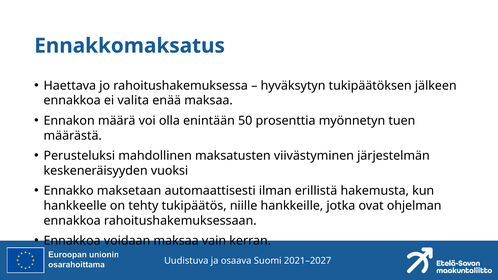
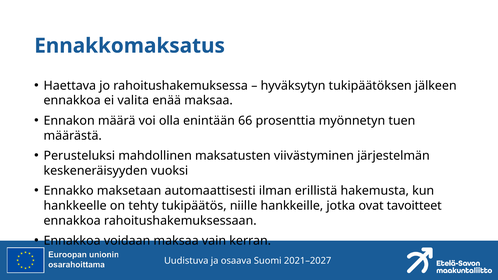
50: 50 -> 66
ohjelman: ohjelman -> tavoitteet
